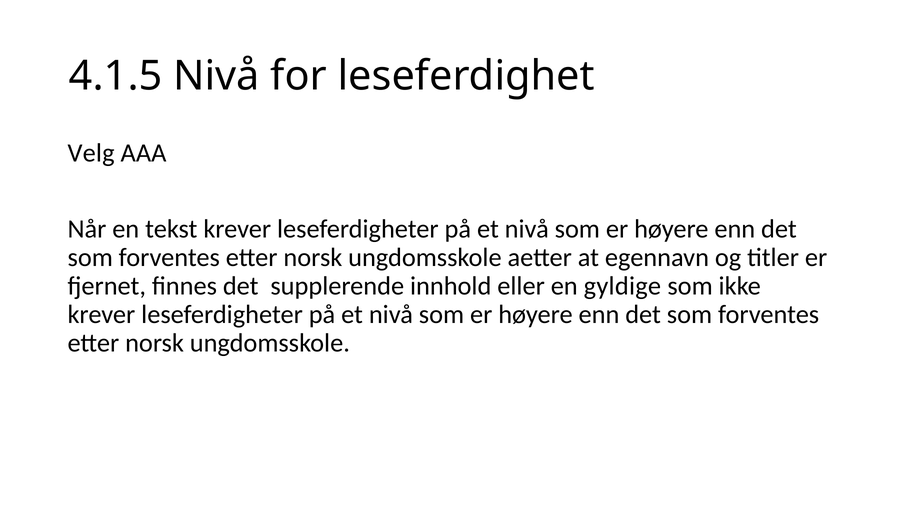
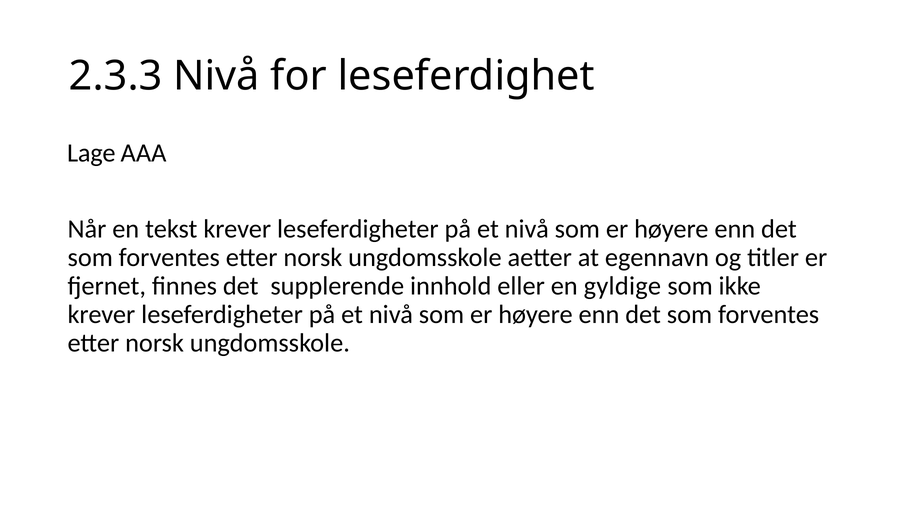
4.1.5: 4.1.5 -> 2.3.3
Velg: Velg -> Lage
